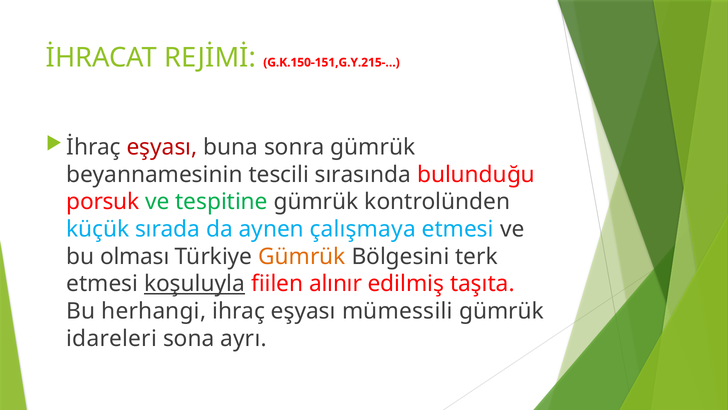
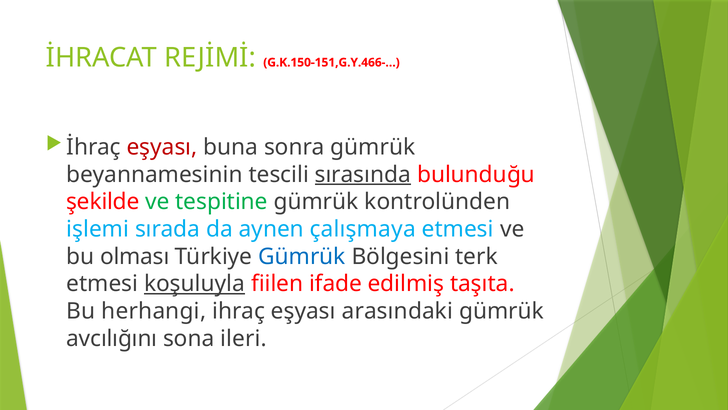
G.K.150-151,G.Y.215-…: G.K.150-151,G.Y.215-… -> G.K.150-151,G.Y.466-…
sırasında underline: none -> present
porsuk: porsuk -> şekilde
küçük: küçük -> işlemi
Gümrük at (302, 256) colour: orange -> blue
alınır: alınır -> ifade
mümessili: mümessili -> arasındaki
idareleri: idareleri -> avcılığını
ayrı: ayrı -> ileri
